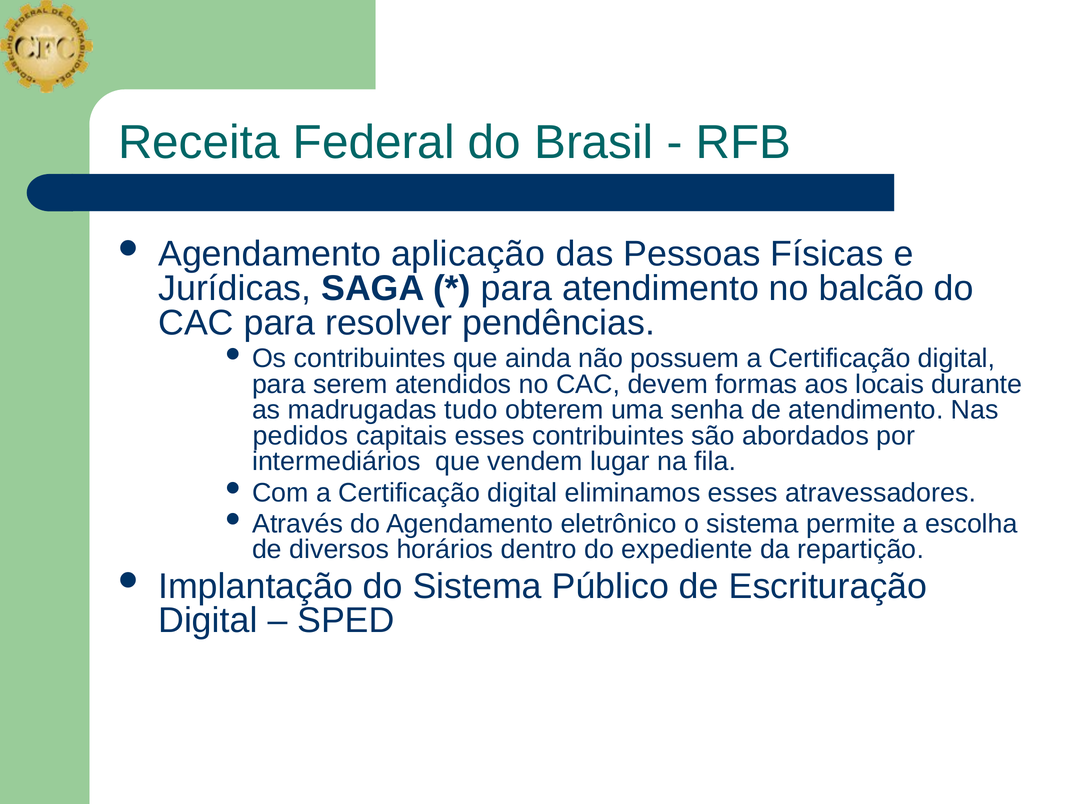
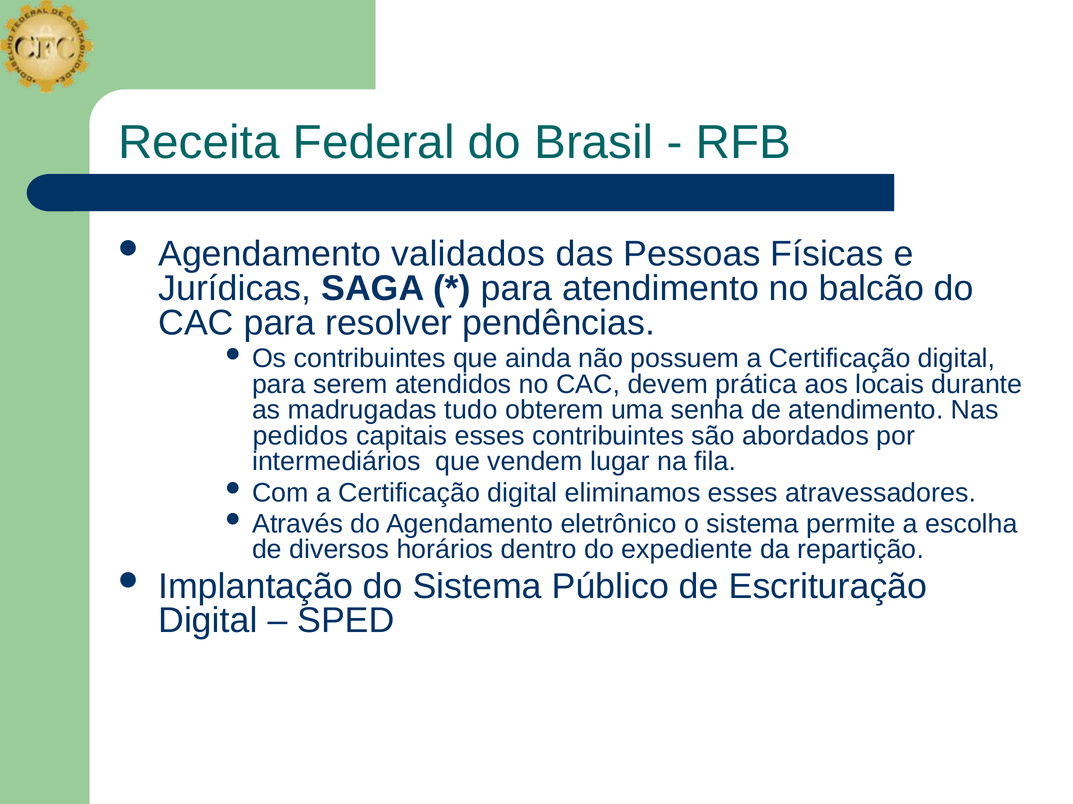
aplicação: aplicação -> validados
formas: formas -> prática
